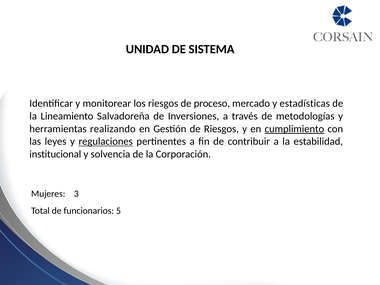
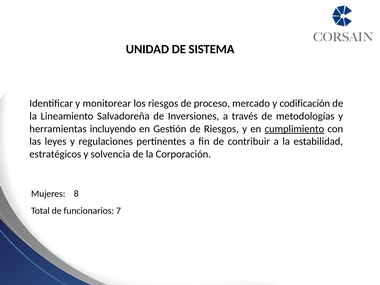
estadísticas: estadísticas -> codificación
realizando: realizando -> incluyendo
regulaciones underline: present -> none
institucional: institucional -> estratégicos
3: 3 -> 8
5: 5 -> 7
